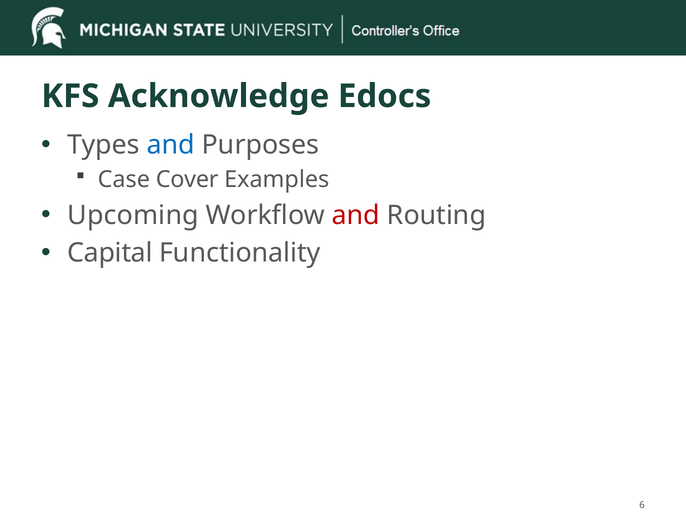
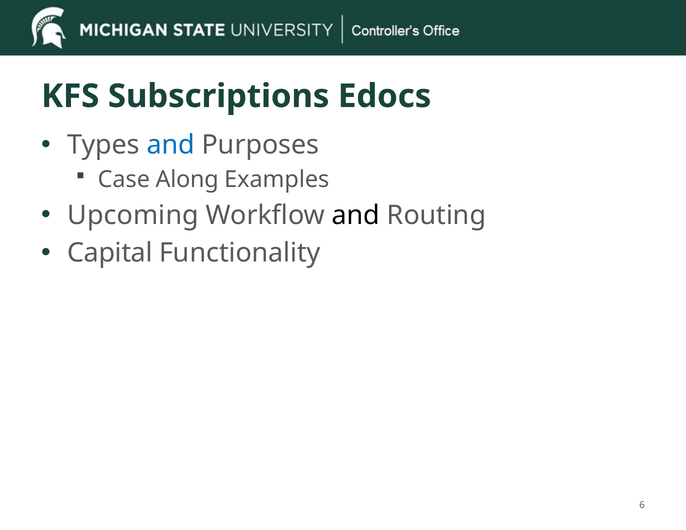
Acknowledge: Acknowledge -> Subscriptions
Cover: Cover -> Along
and at (356, 216) colour: red -> black
